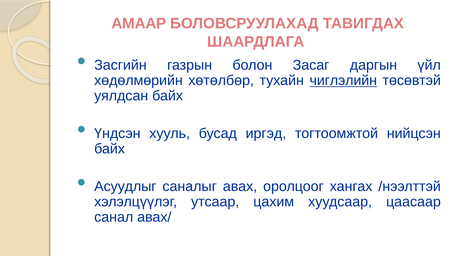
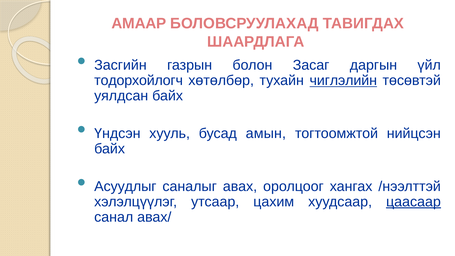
хөдөлмөрийн: хөдөлмөрийн -> тодорхойлогч
иргэд: иргэд -> амын
цаасаар underline: none -> present
